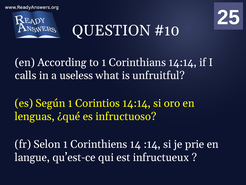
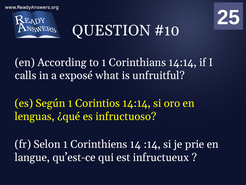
useless: useless -> exposé
